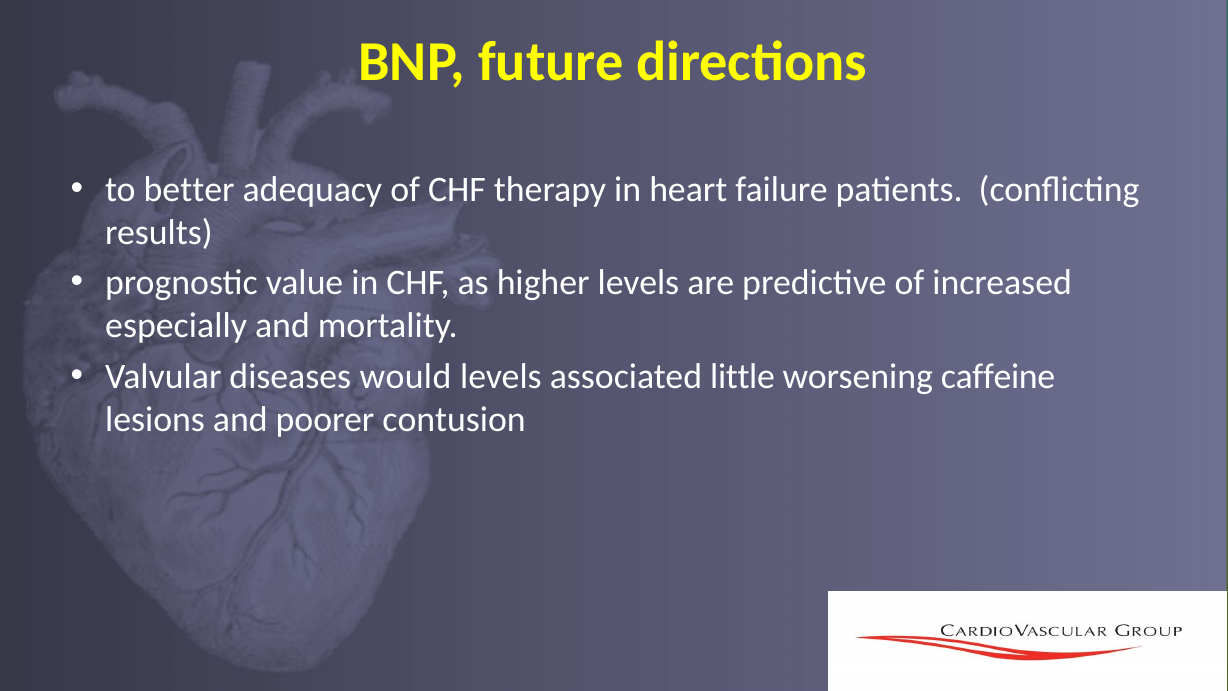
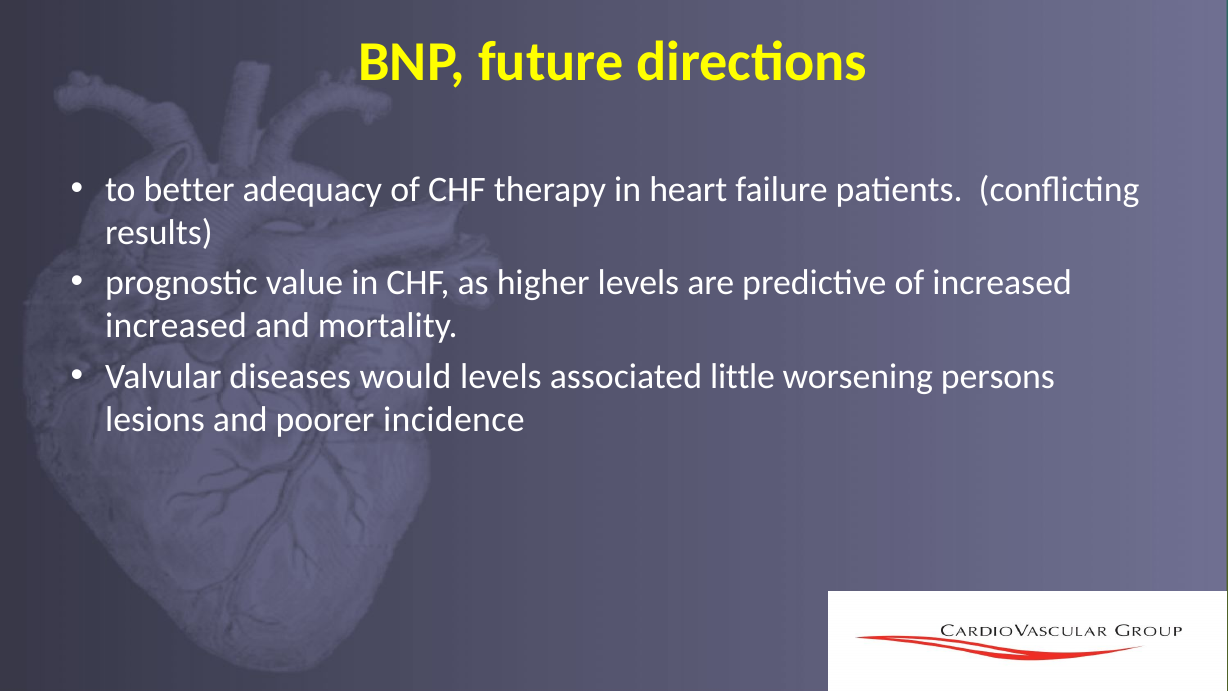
especially at (176, 326): especially -> increased
caffeine: caffeine -> persons
contusion: contusion -> incidence
